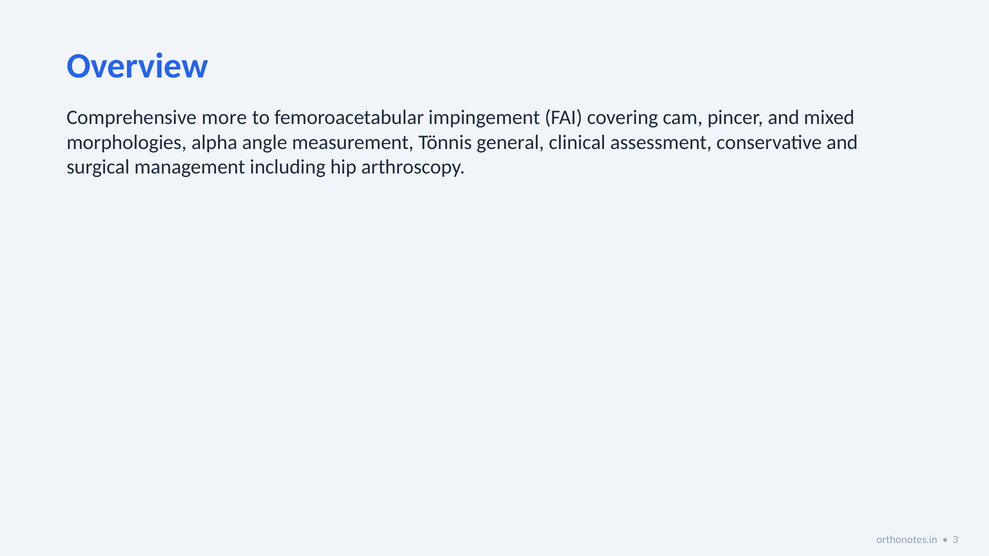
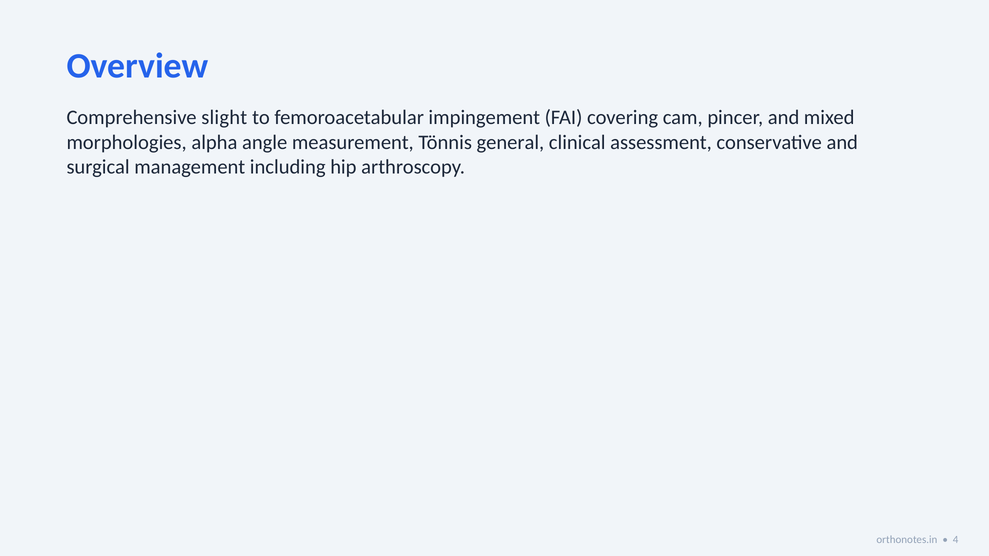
more: more -> slight
3: 3 -> 4
